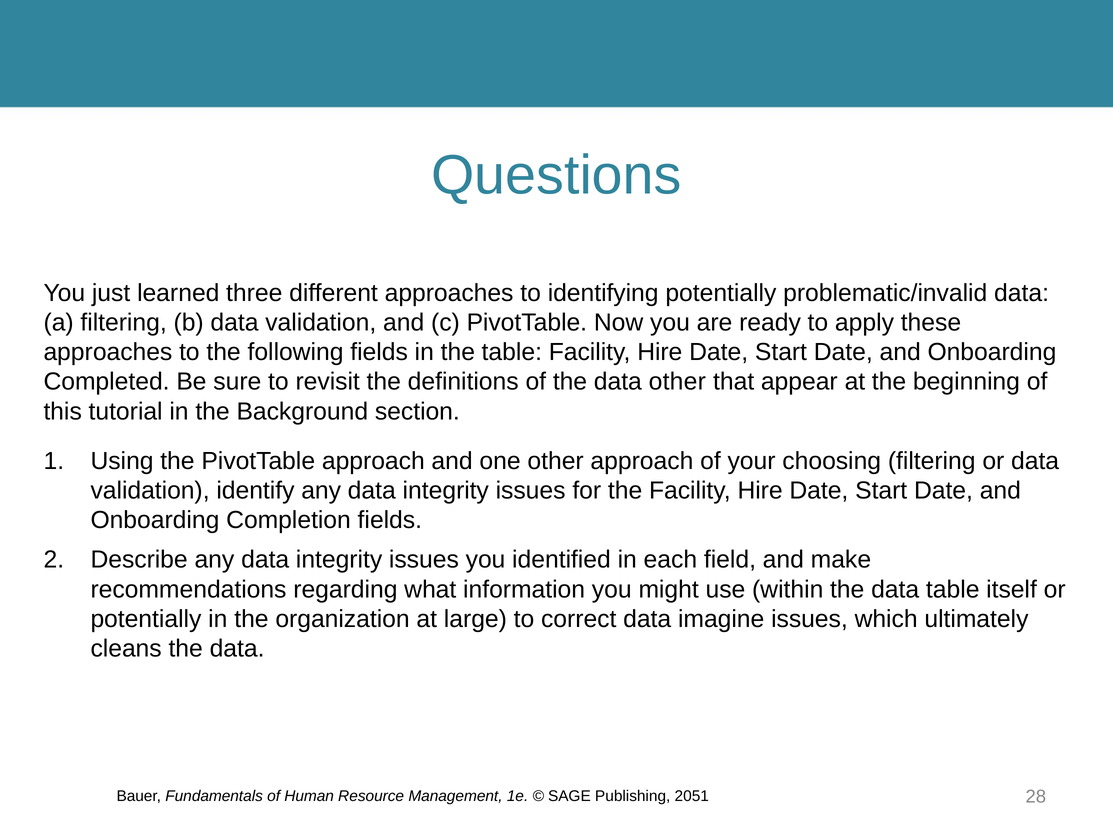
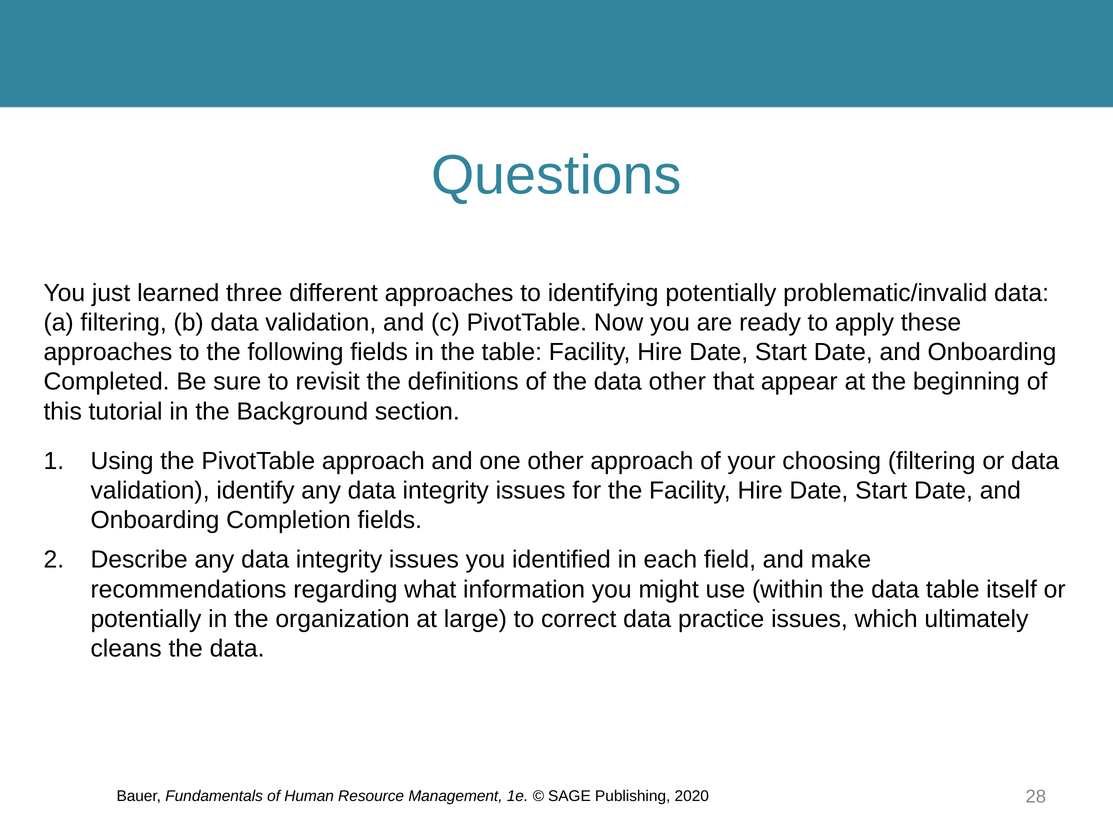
imagine: imagine -> practice
2051: 2051 -> 2020
